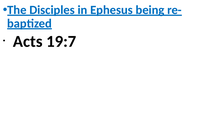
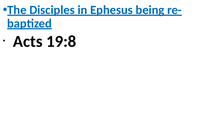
19:7: 19:7 -> 19:8
